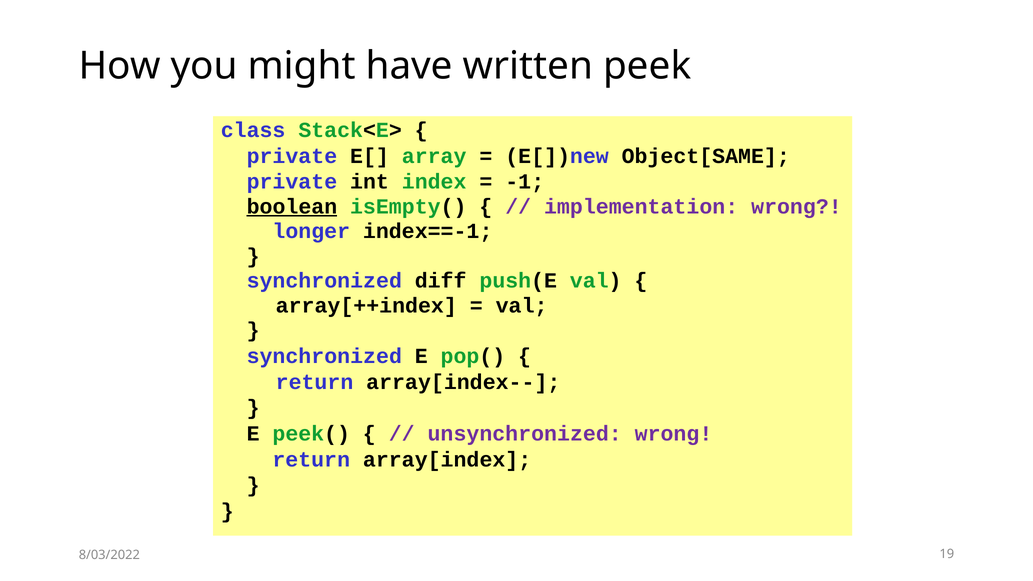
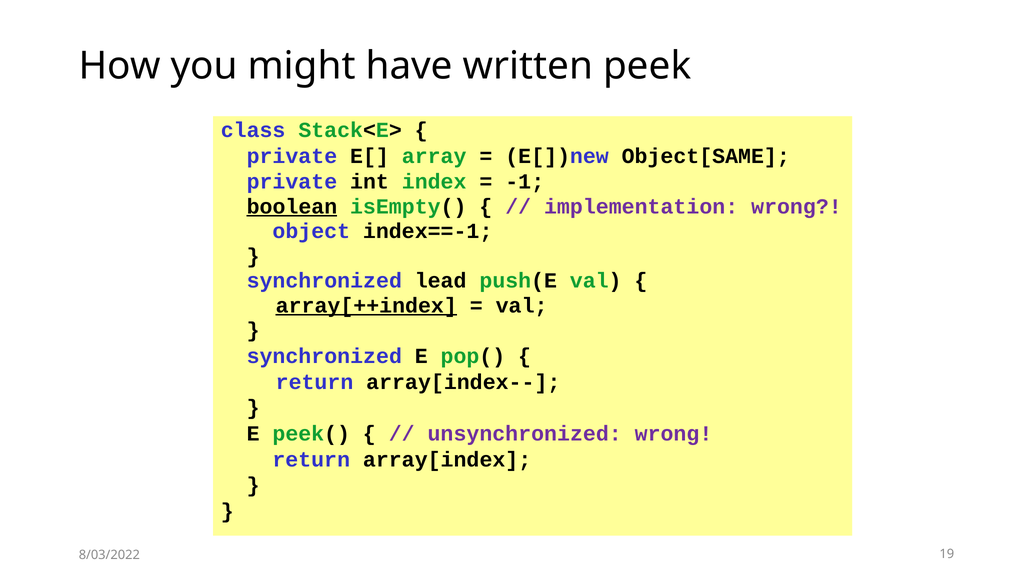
longer: longer -> object
diff: diff -> lead
array[++index underline: none -> present
